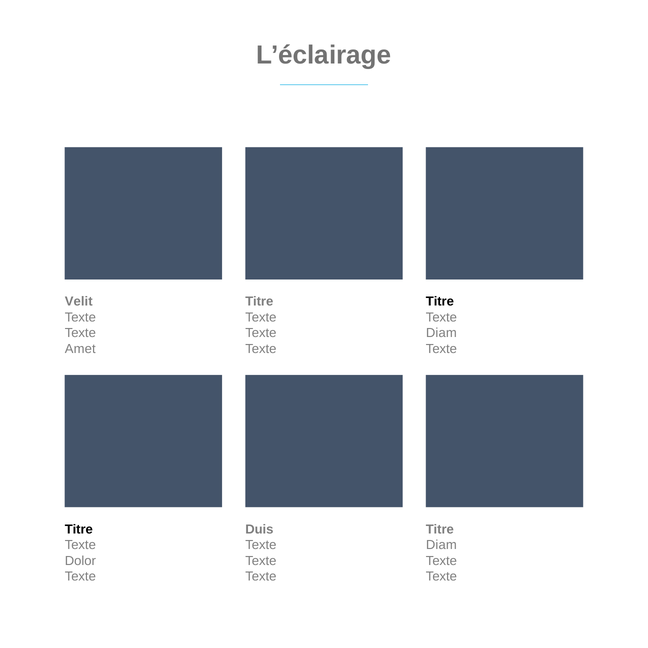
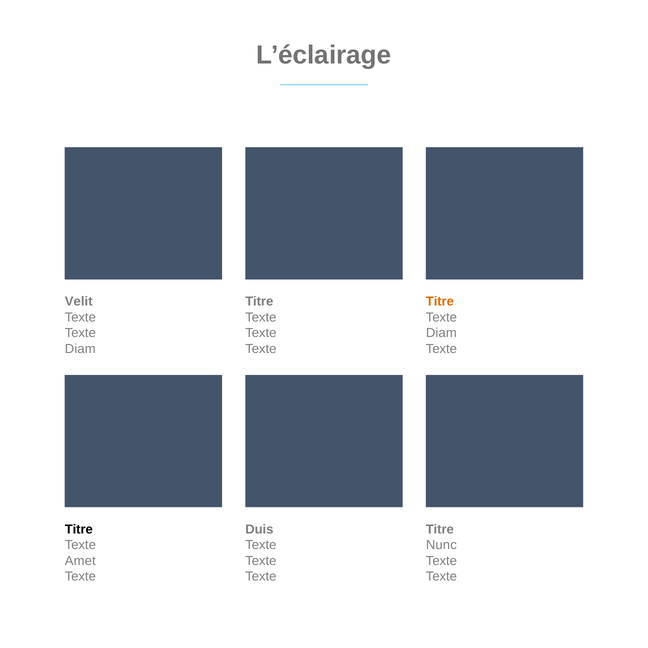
Titre at (440, 302) colour: black -> orange
Amet at (80, 349): Amet -> Diam
Diam at (441, 545): Diam -> Nunc
Dolor: Dolor -> Amet
